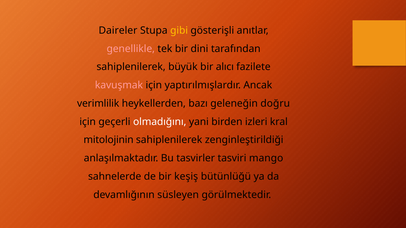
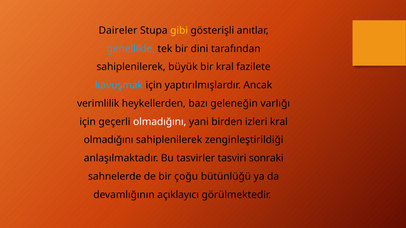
genellikle colour: pink -> light blue
bir alıcı: alıcı -> kral
kavuşmak colour: pink -> light blue
doğru: doğru -> varlığı
mitolojinin at (109, 140): mitolojinin -> olmadığını
mango: mango -> sonraki
keşiş: keşiş -> çoğu
süsleyen: süsleyen -> açıklayıcı
